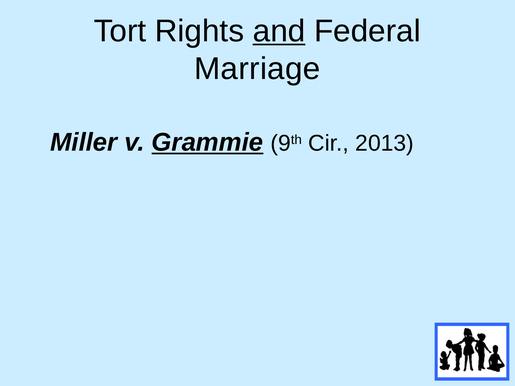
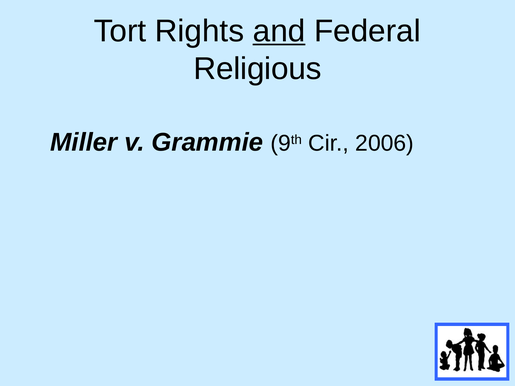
Marriage: Marriage -> Religious
Grammie underline: present -> none
2013: 2013 -> 2006
